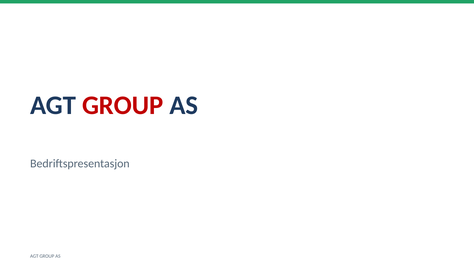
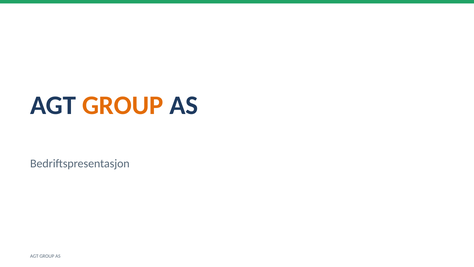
GROUP at (123, 105) colour: red -> orange
